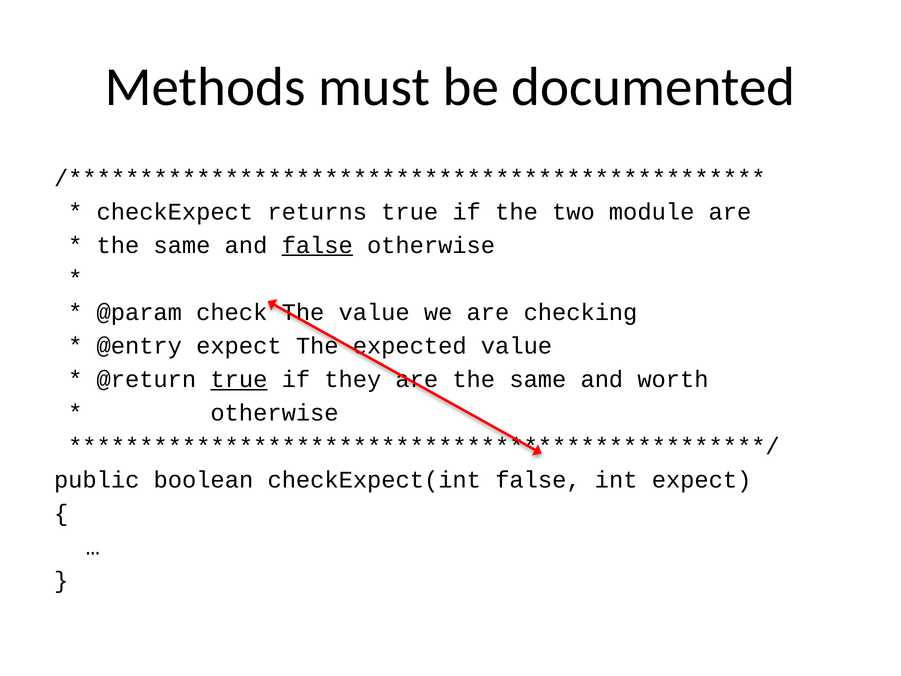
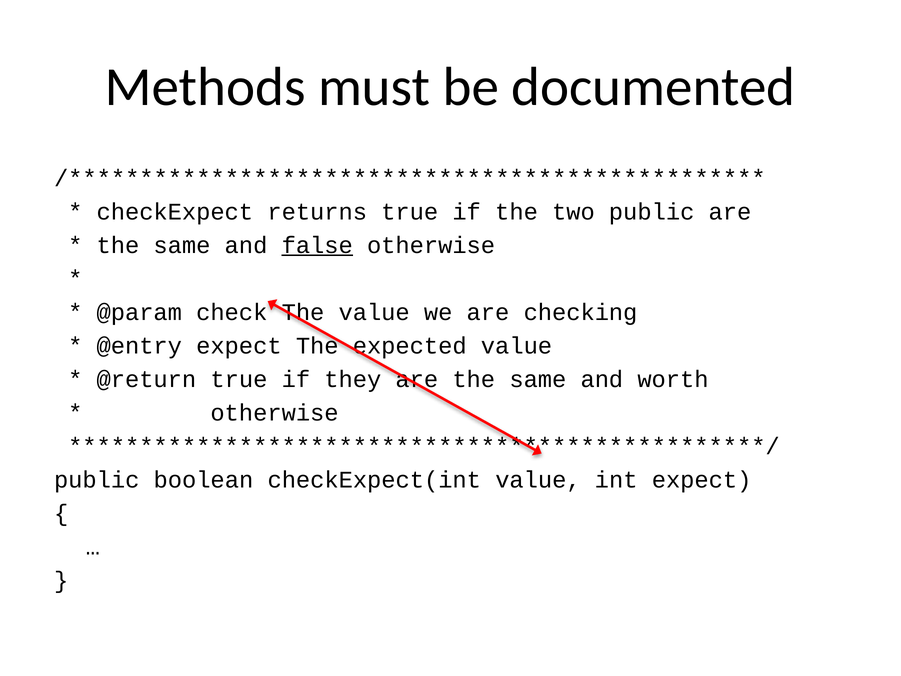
two module: module -> public
true at (239, 379) underline: present -> none
checkExpect(int false: false -> value
